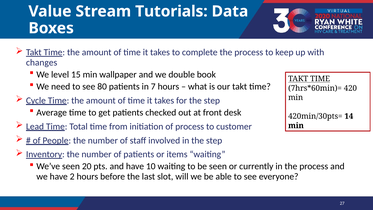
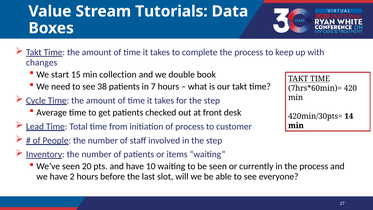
level: level -> start
wallpaper: wallpaper -> collection
80: 80 -> 38
